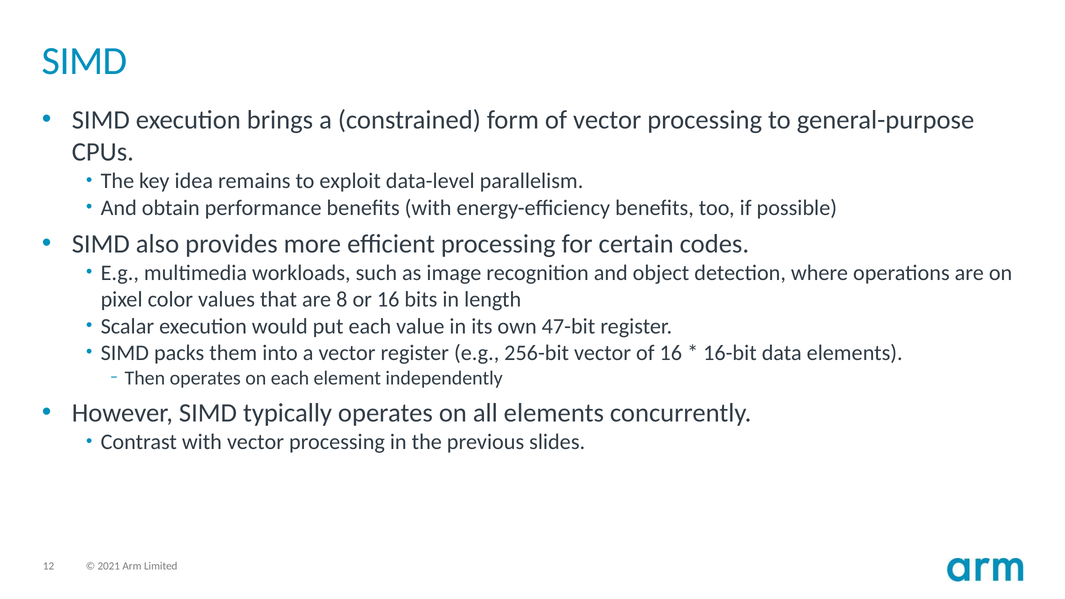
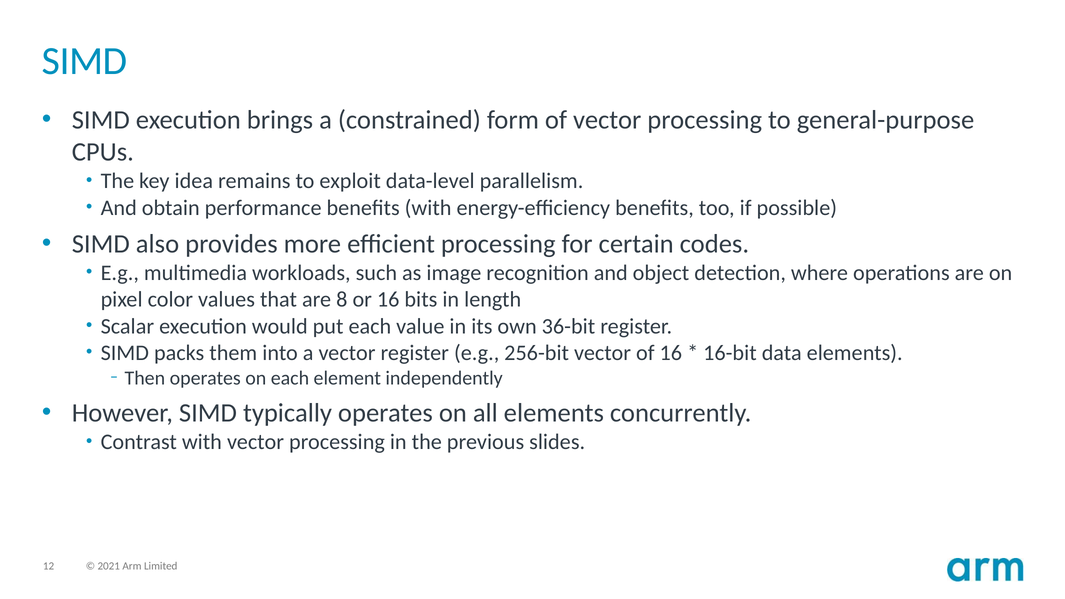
47-bit: 47-bit -> 36-bit
